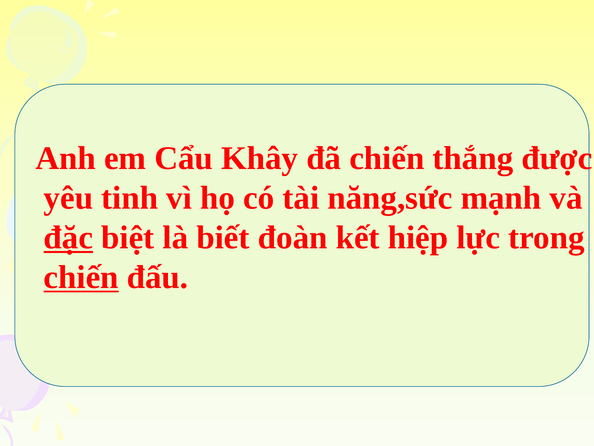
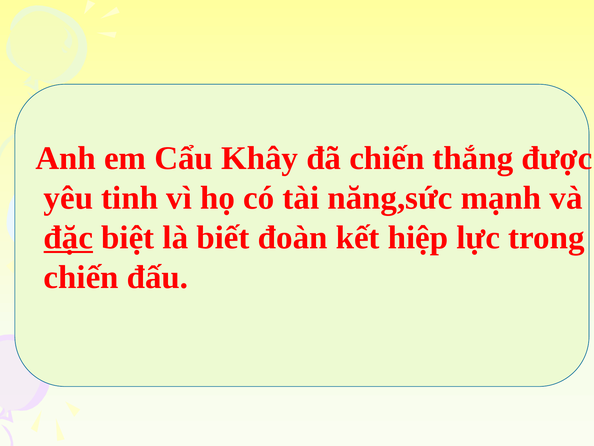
chiến at (81, 277) underline: present -> none
